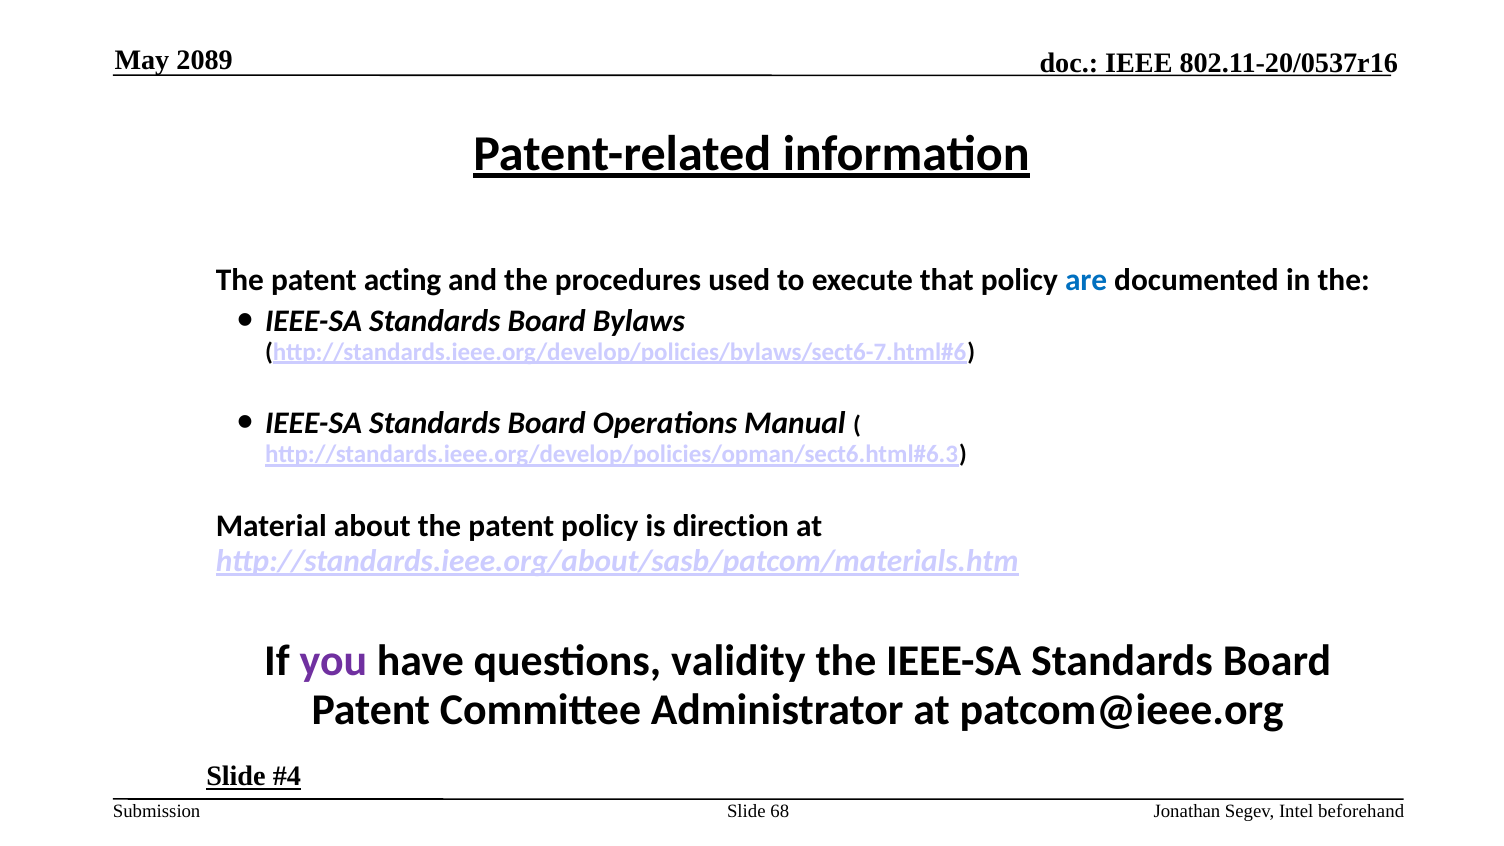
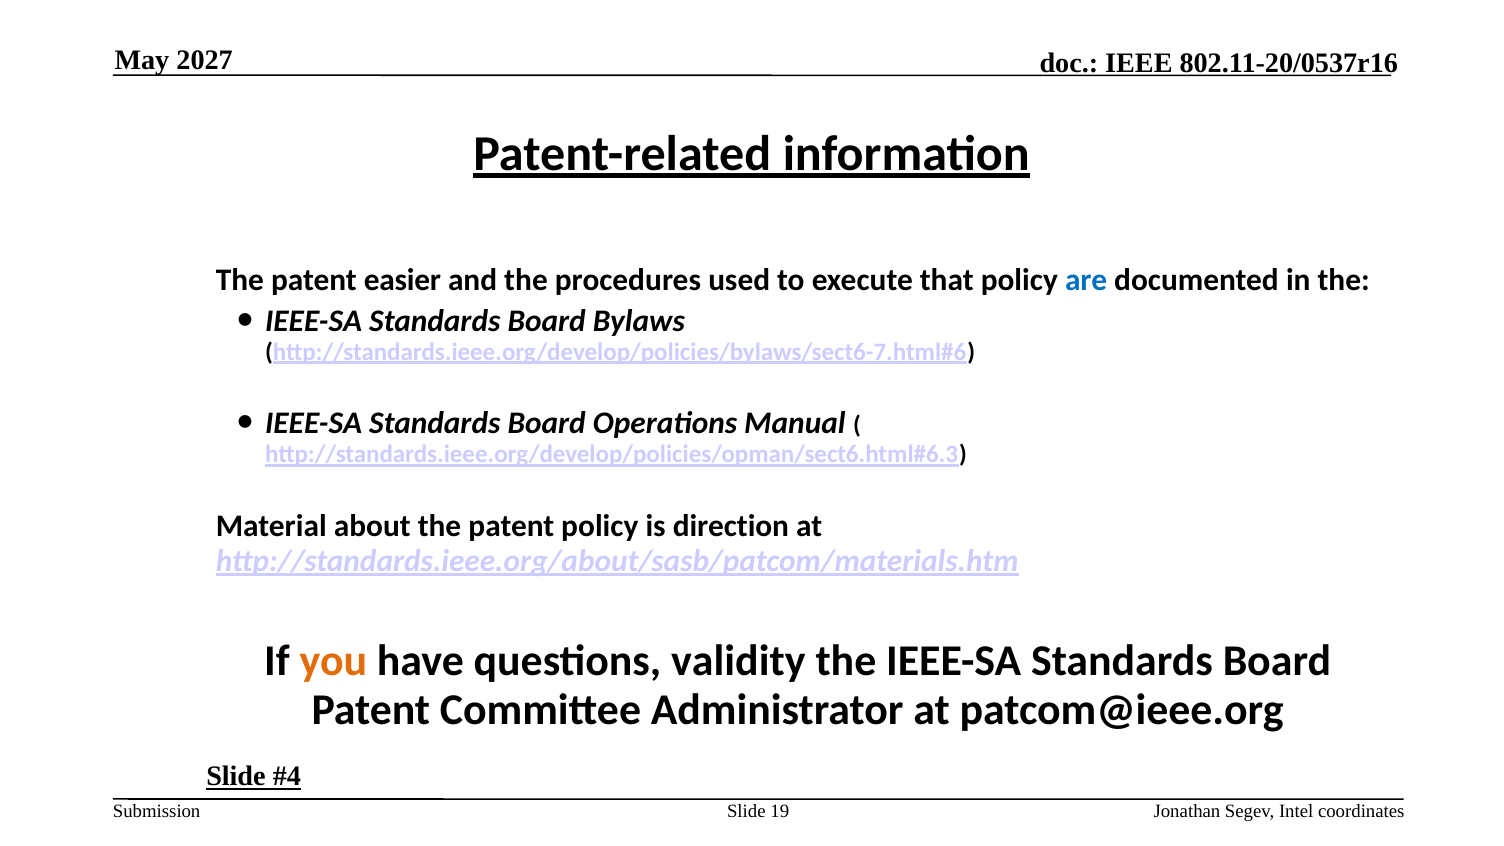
2089: 2089 -> 2027
acting: acting -> easier
you colour: purple -> orange
68: 68 -> 19
beforehand: beforehand -> coordinates
